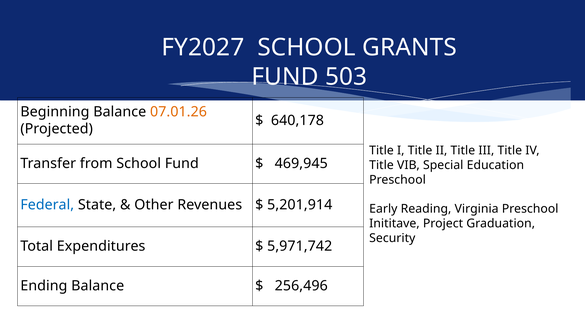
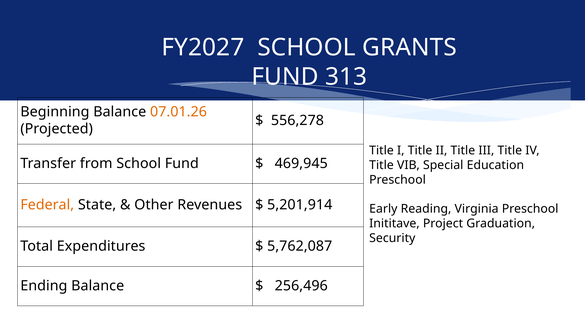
503: 503 -> 313
640,178: 640,178 -> 556,278
Federal colour: blue -> orange
5,971,742: 5,971,742 -> 5,762,087
